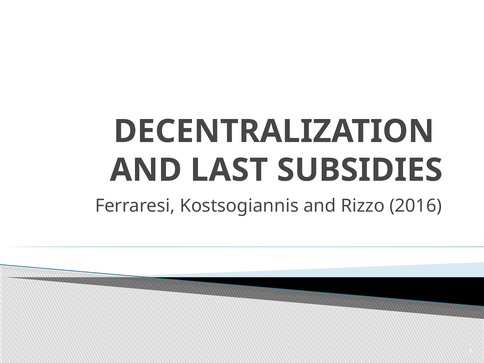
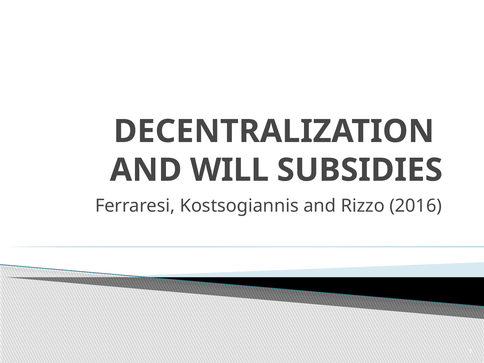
LAST: LAST -> WILL
